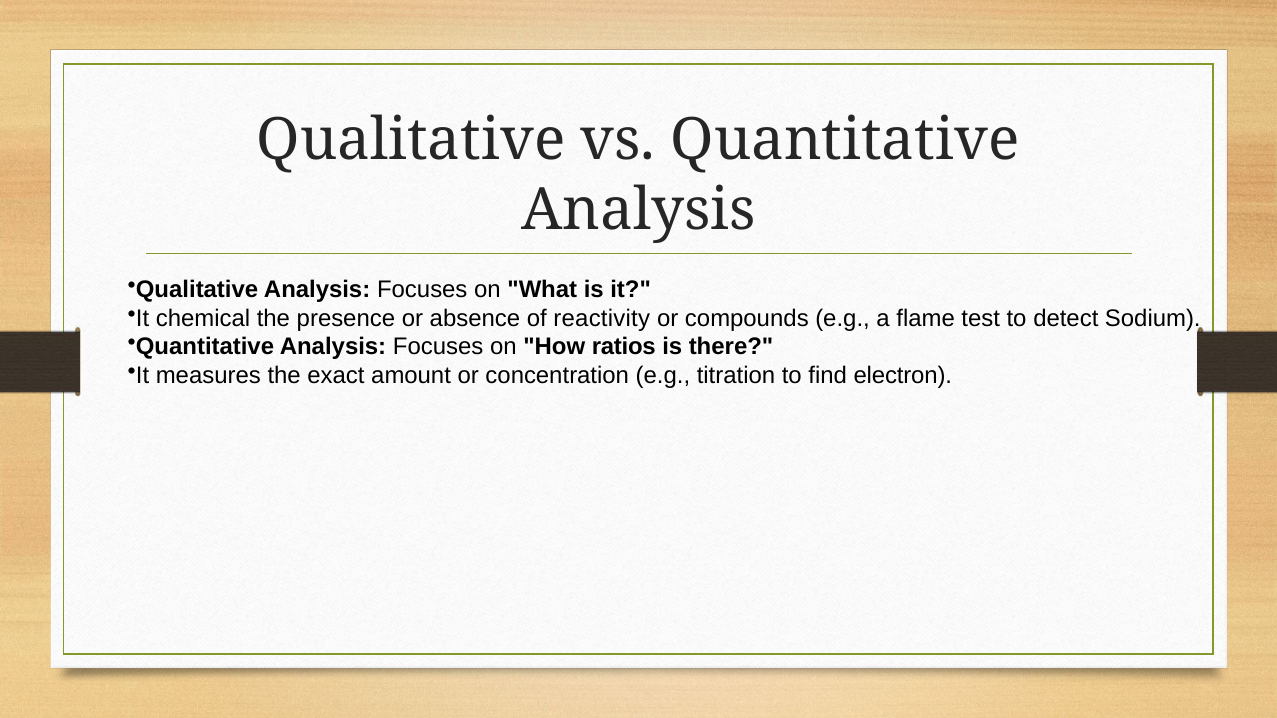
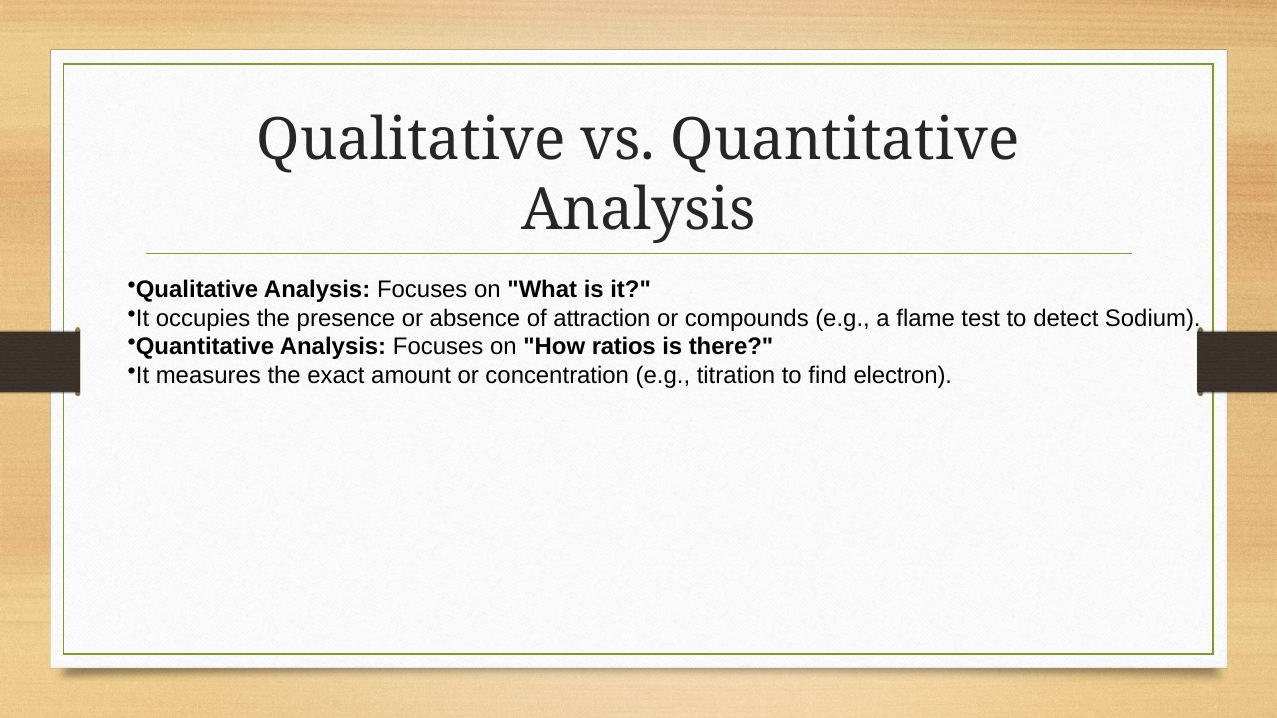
chemical: chemical -> occupies
reactivity: reactivity -> attraction
